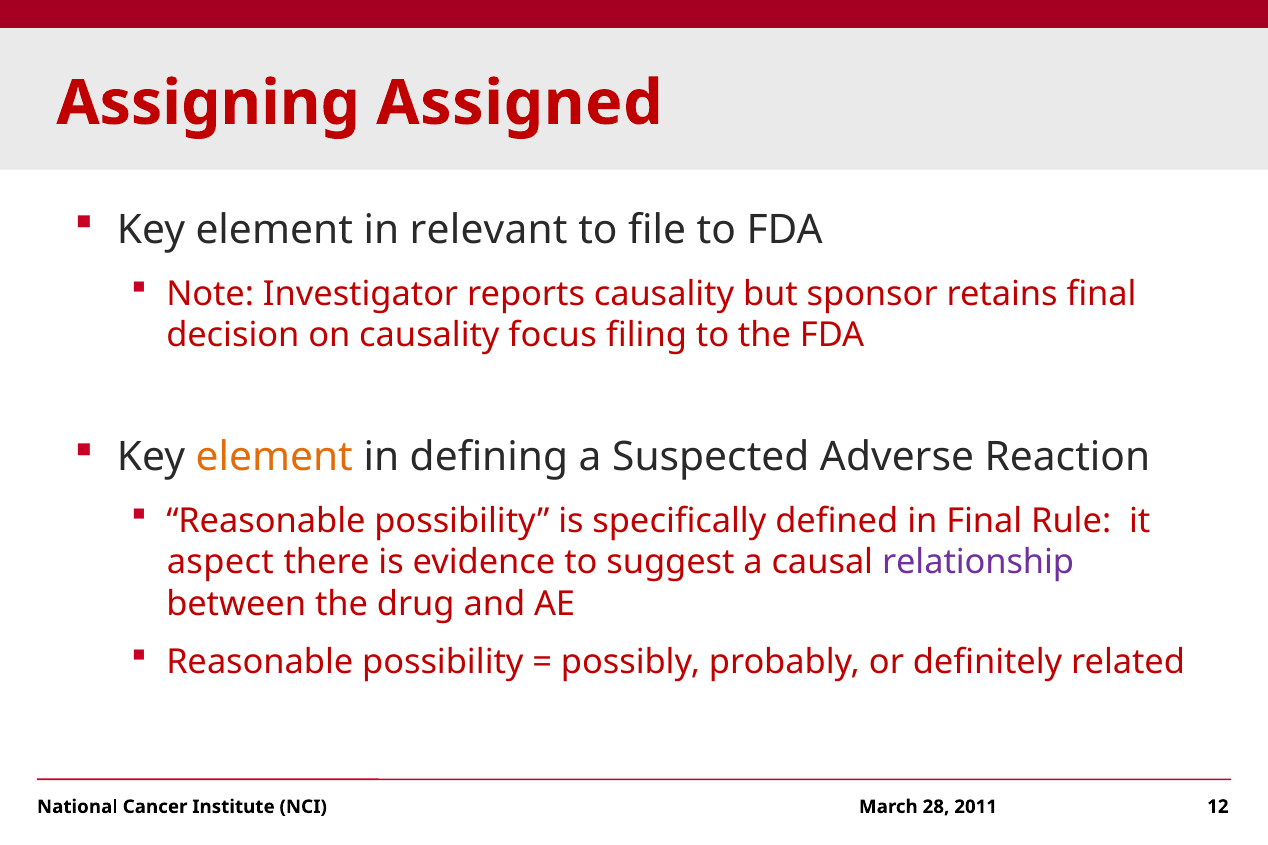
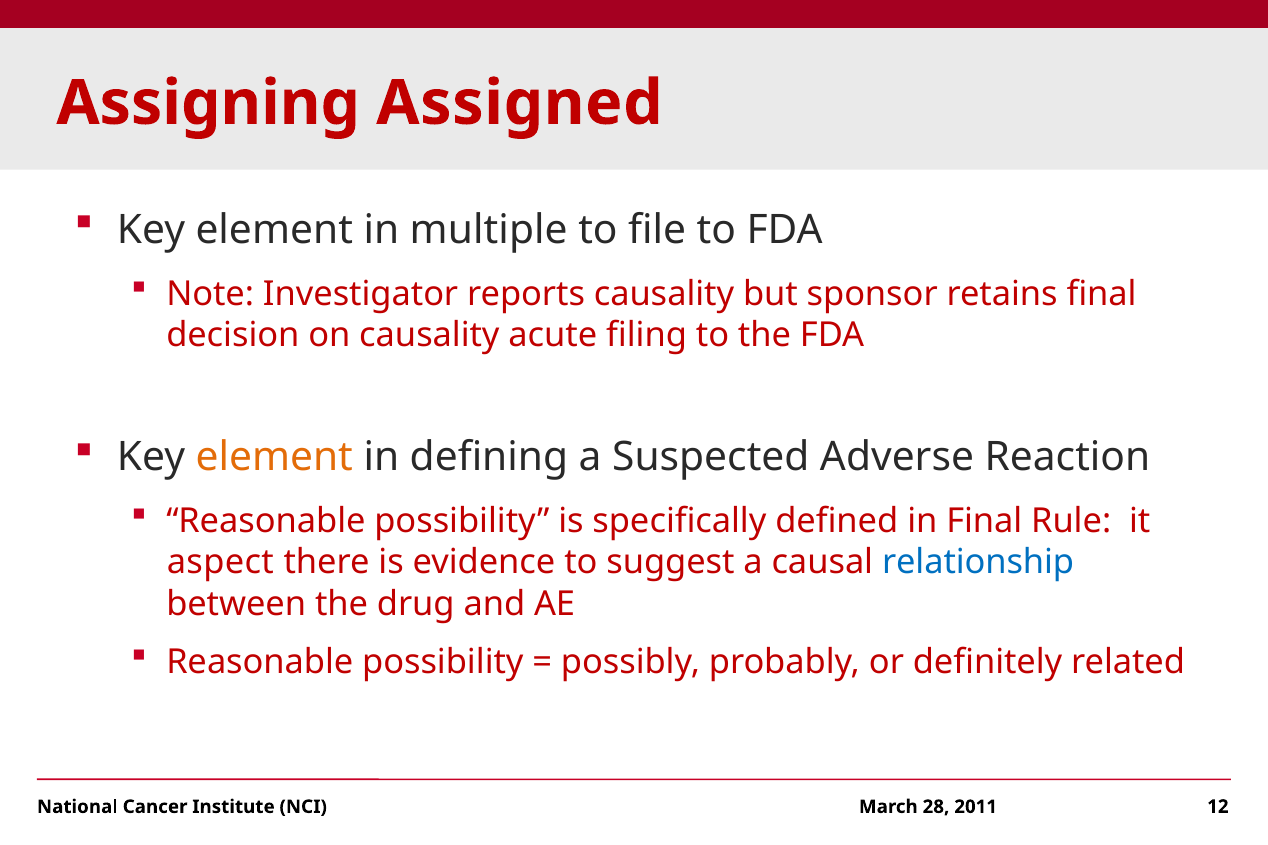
relevant: relevant -> multiple
focus: focus -> acute
relationship colour: purple -> blue
